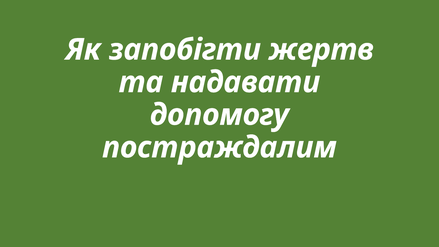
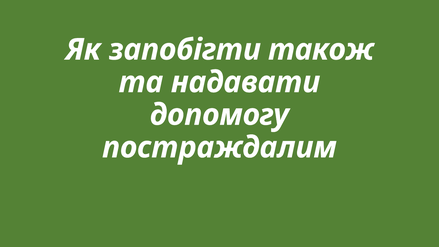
жертв: жертв -> також
